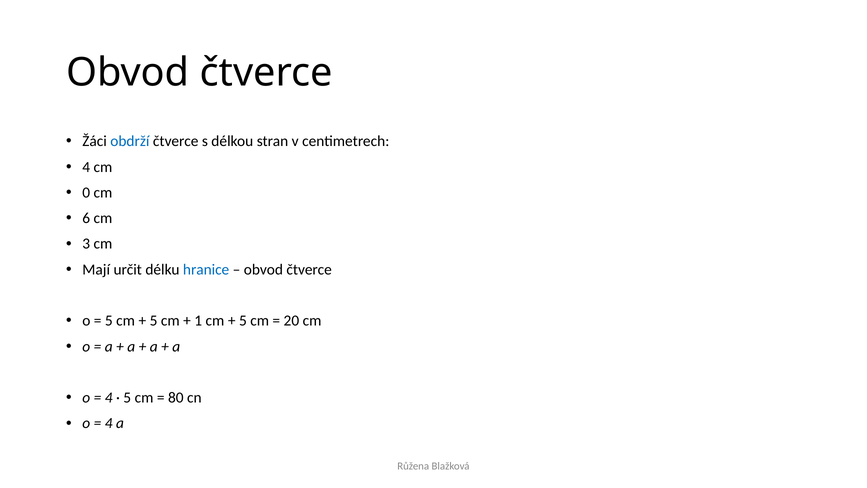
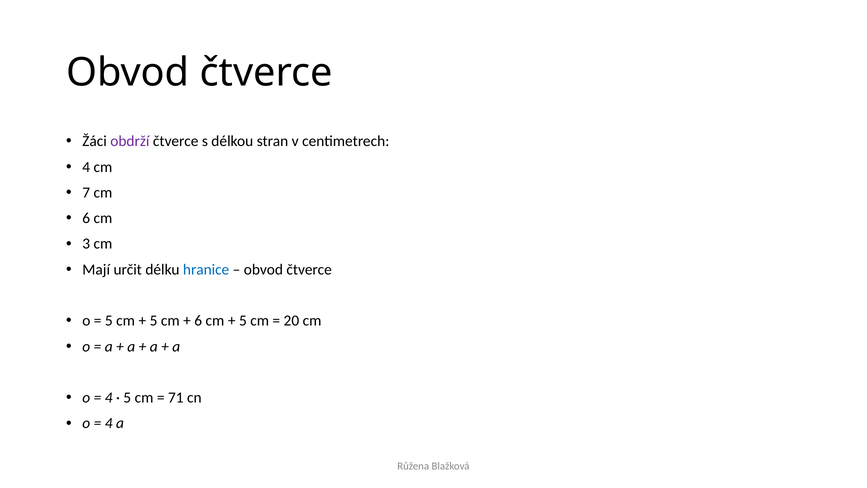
obdrží colour: blue -> purple
0: 0 -> 7
1 at (198, 321): 1 -> 6
80: 80 -> 71
